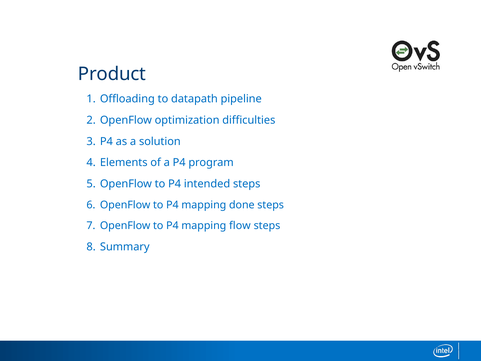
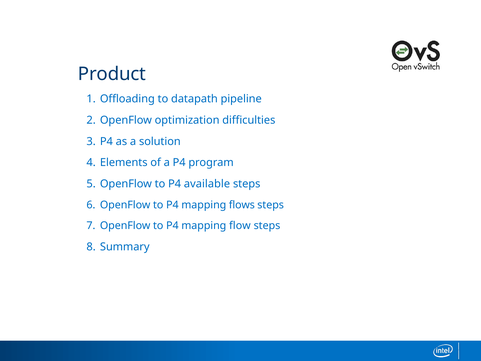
intended: intended -> available
done: done -> flows
